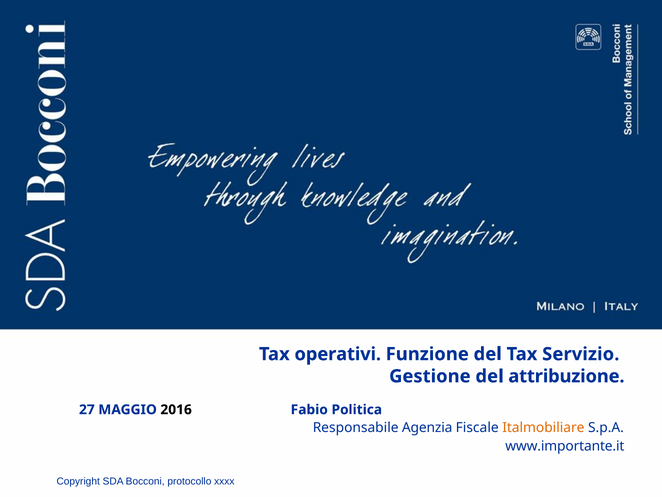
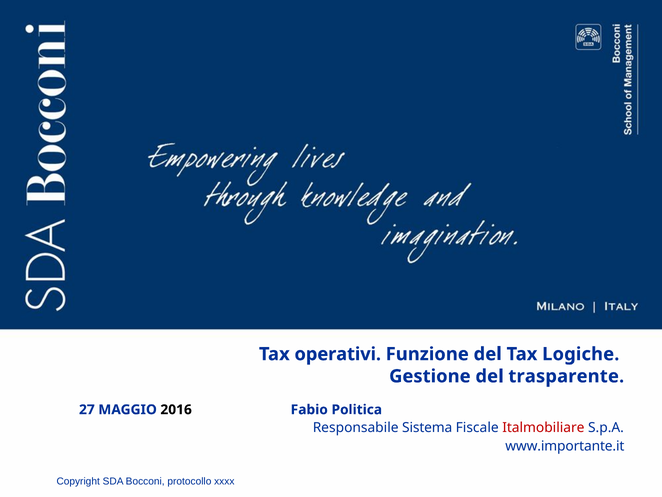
Servizio: Servizio -> Logiche
attribuzione: attribuzione -> trasparente
Agenzia: Agenzia -> Sistema
Italmobiliare colour: orange -> red
